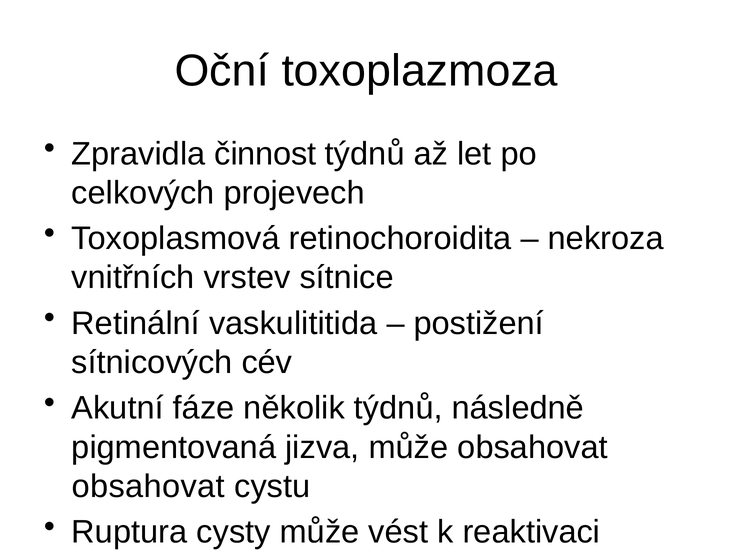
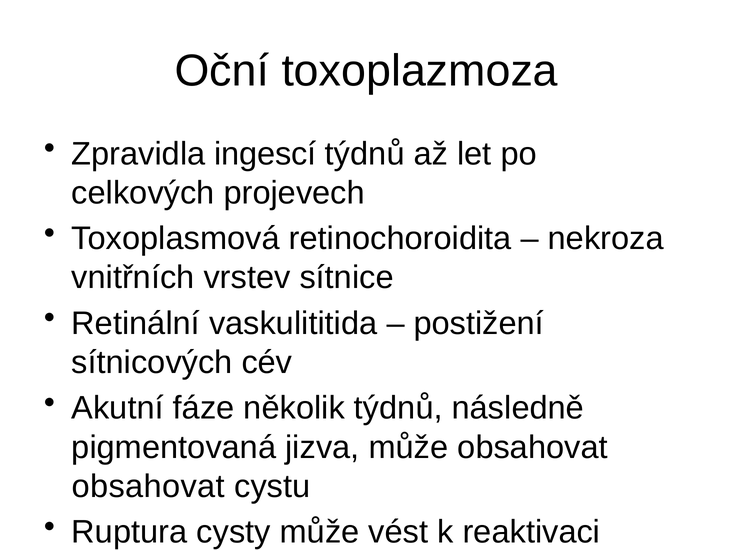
činnost: činnost -> ingescí
